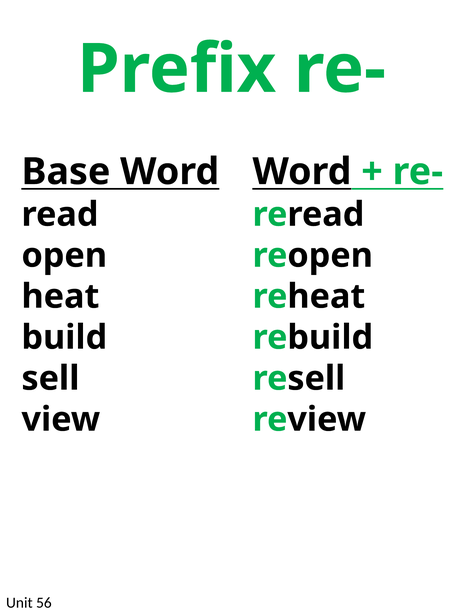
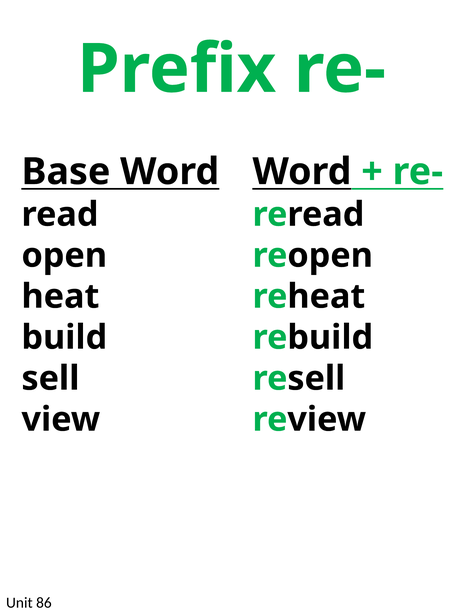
56: 56 -> 86
